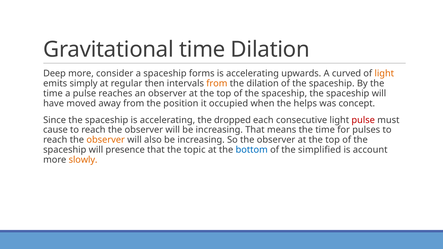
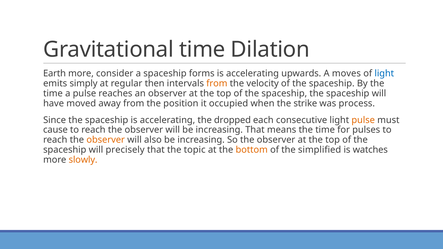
Deep: Deep -> Earth
curved: curved -> moves
light at (384, 74) colour: orange -> blue
the dilation: dilation -> velocity
helps: helps -> strike
concept: concept -> process
pulse at (363, 120) colour: red -> orange
presence: presence -> precisely
bottom colour: blue -> orange
account: account -> watches
